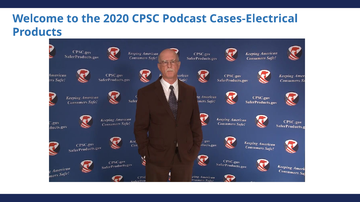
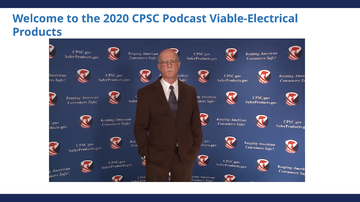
Cases-Electrical: Cases-Electrical -> Viable-Electrical
